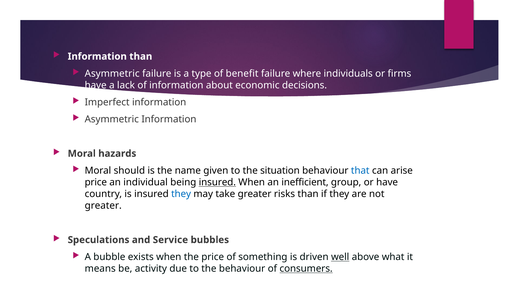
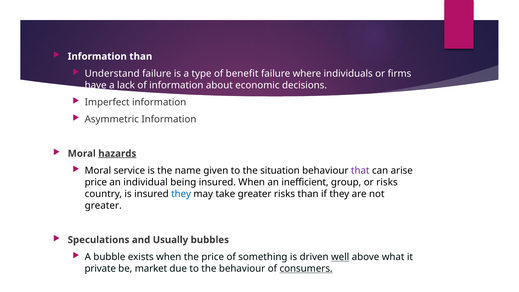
Asymmetric at (112, 74): Asymmetric -> Understand
hazards underline: none -> present
should: should -> service
that colour: blue -> purple
insured at (217, 182) underline: present -> none
or have: have -> risks
Service: Service -> Usually
means: means -> private
activity: activity -> market
